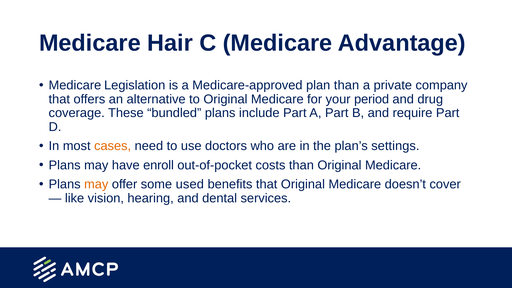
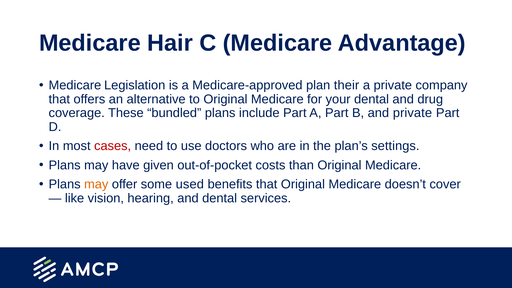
plan than: than -> their
your period: period -> dental
and require: require -> private
cases colour: orange -> red
enroll: enroll -> given
